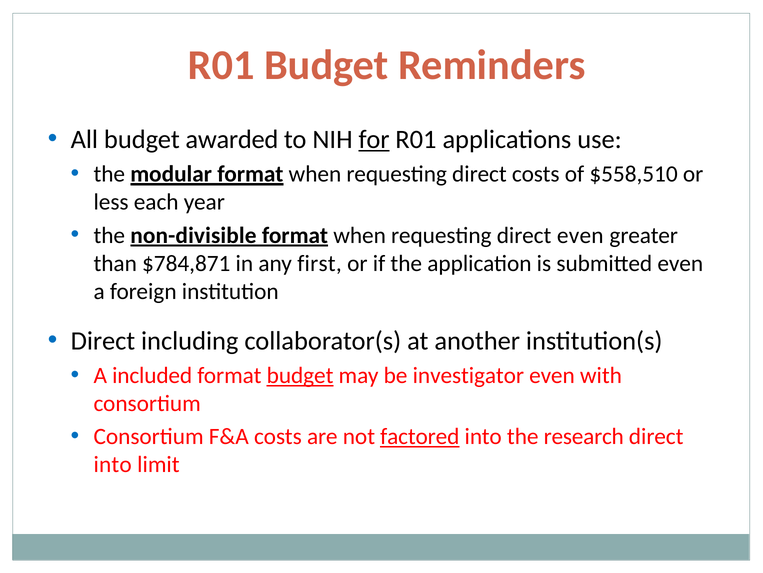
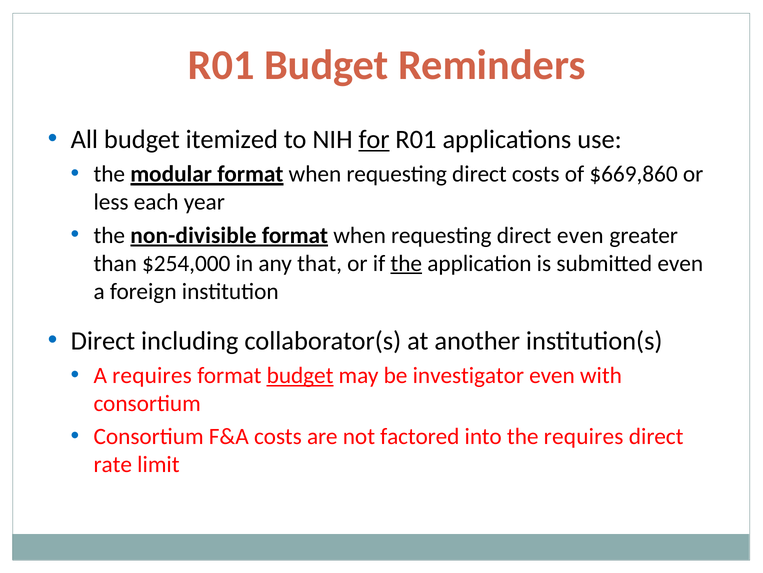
awarded: awarded -> itemized
$558,510: $558,510 -> $669,860
$784,871: $784,871 -> $254,000
first: first -> that
the at (406, 263) underline: none -> present
A included: included -> requires
factored underline: present -> none
the research: research -> requires
into at (113, 464): into -> rate
